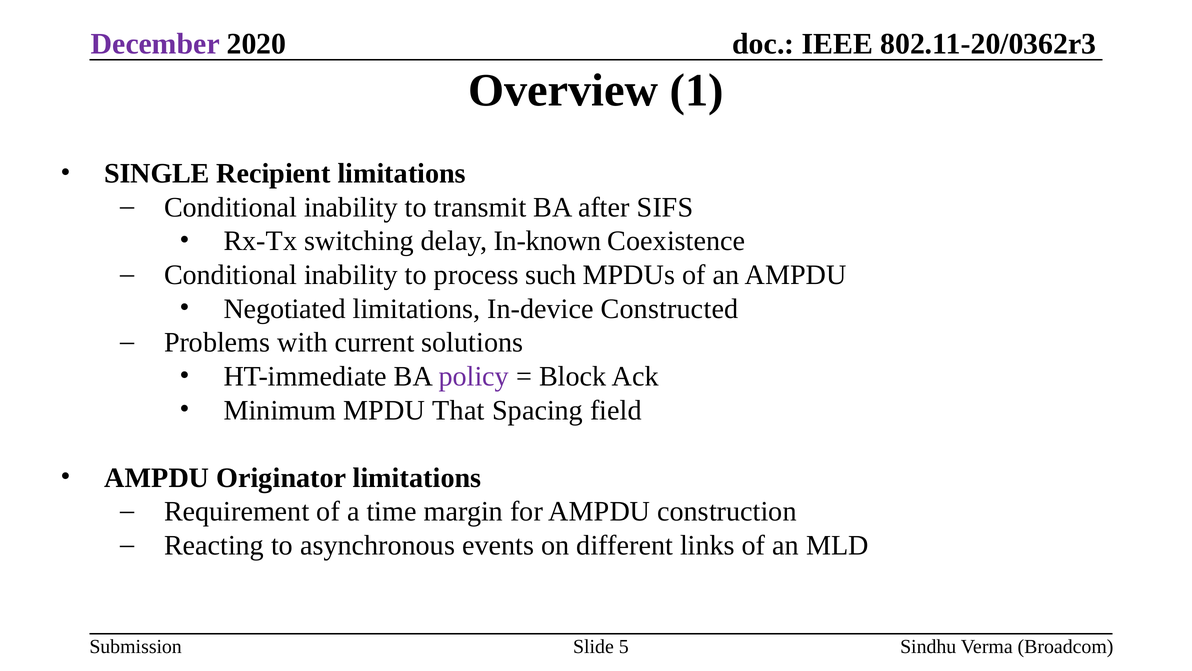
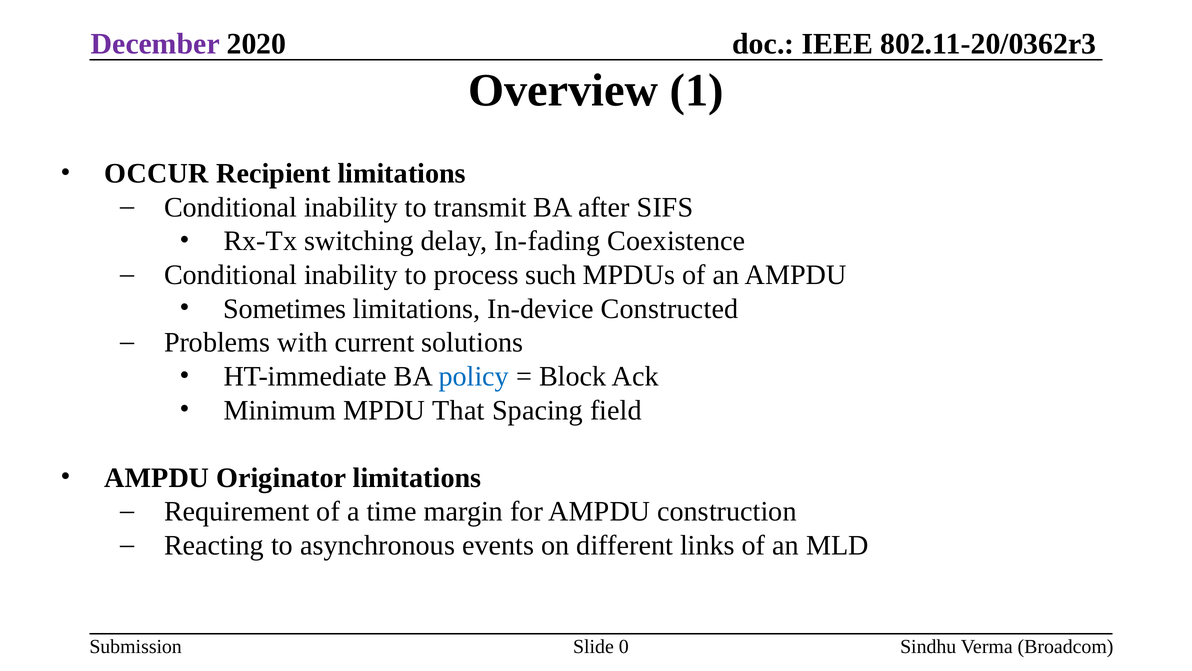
SINGLE: SINGLE -> OCCUR
In-known: In-known -> In-fading
Negotiated: Negotiated -> Sometimes
policy colour: purple -> blue
5: 5 -> 0
